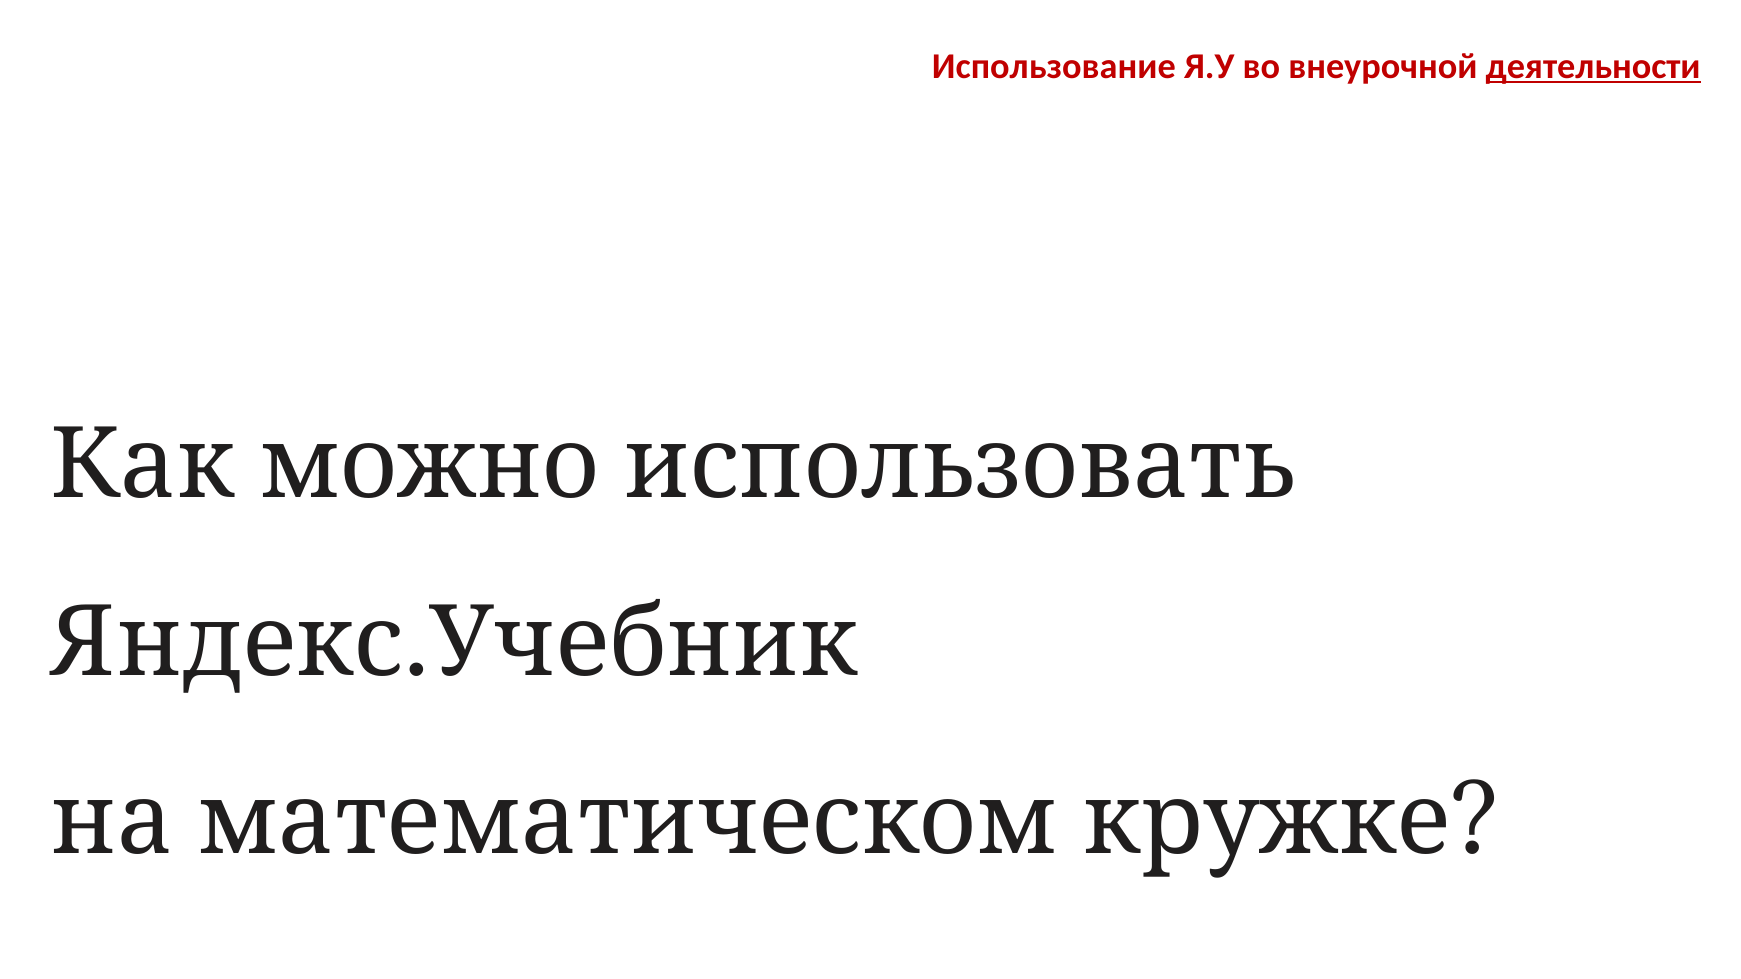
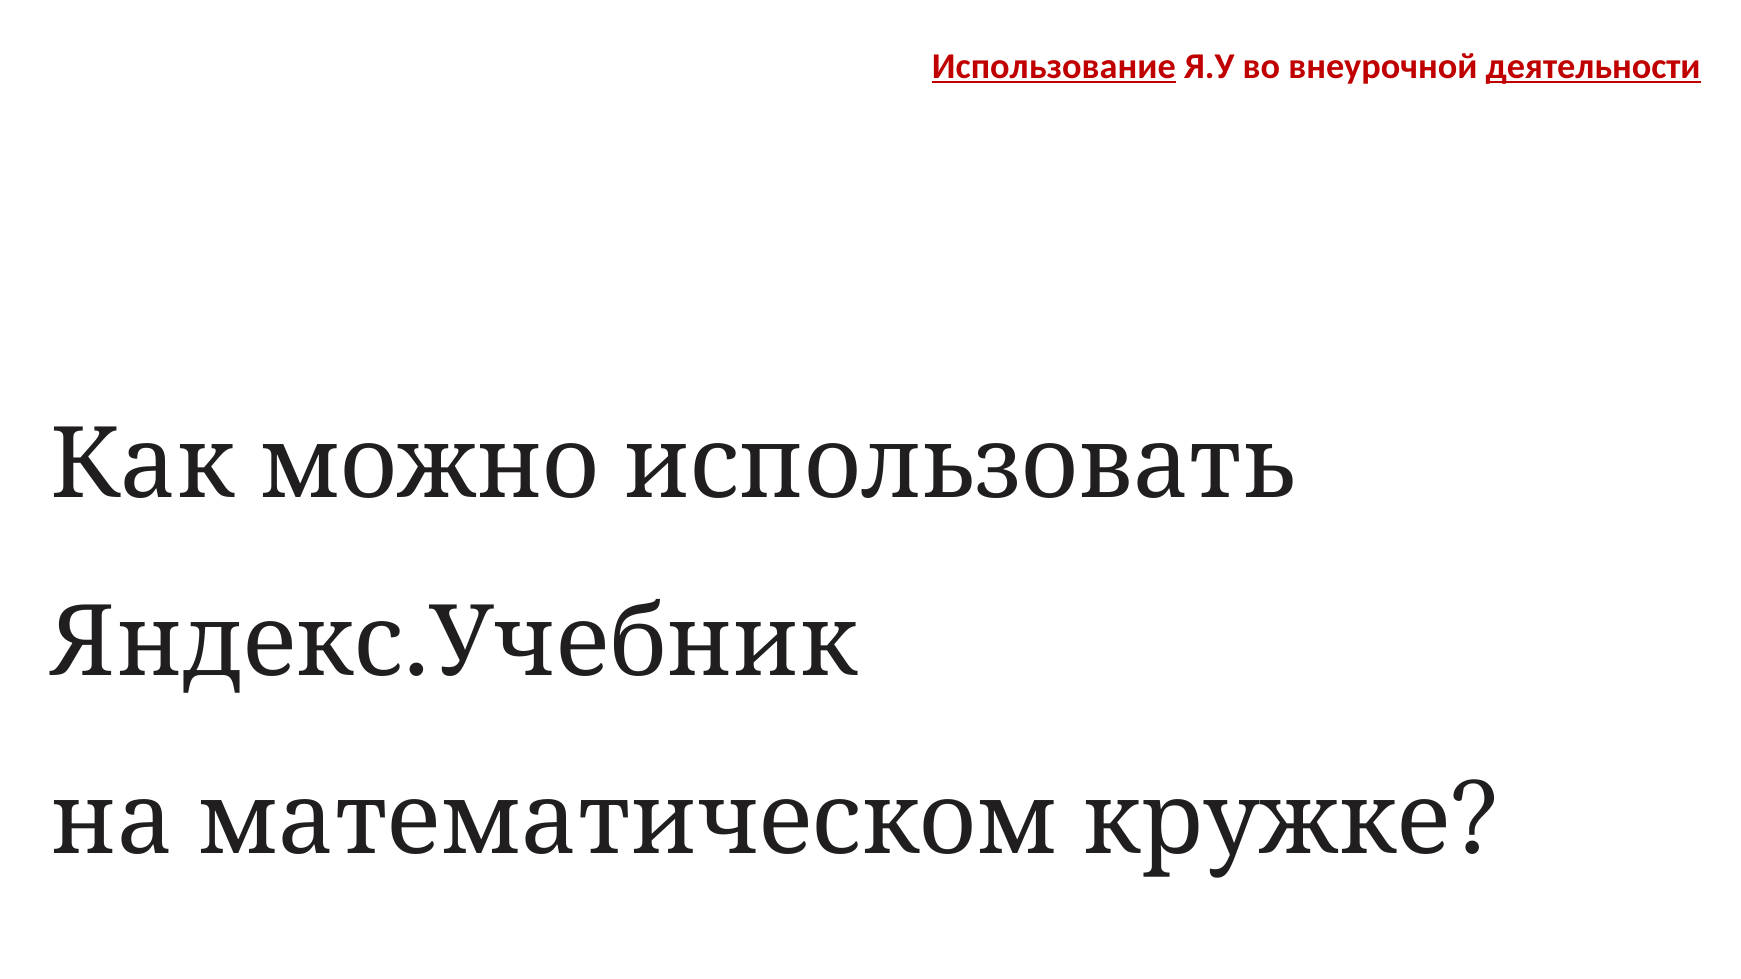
Использование underline: none -> present
